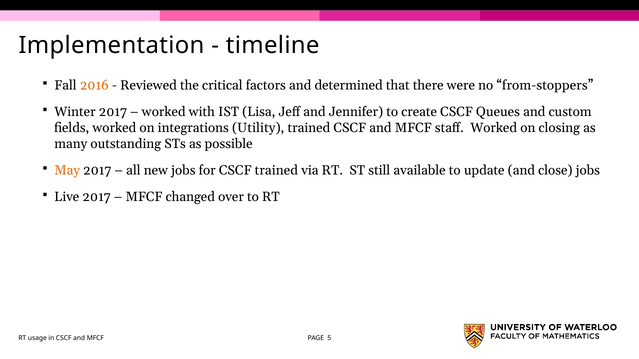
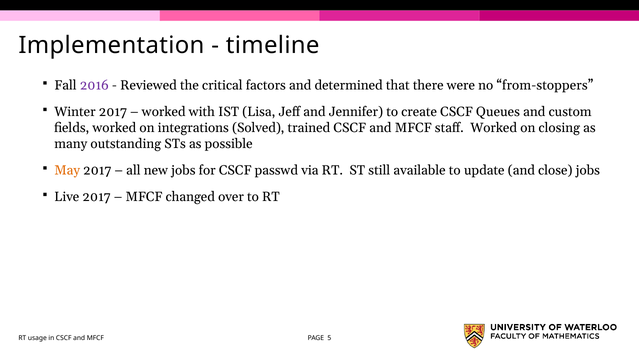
2016 colour: orange -> purple
Utility: Utility -> Solved
CSCF trained: trained -> passwd
